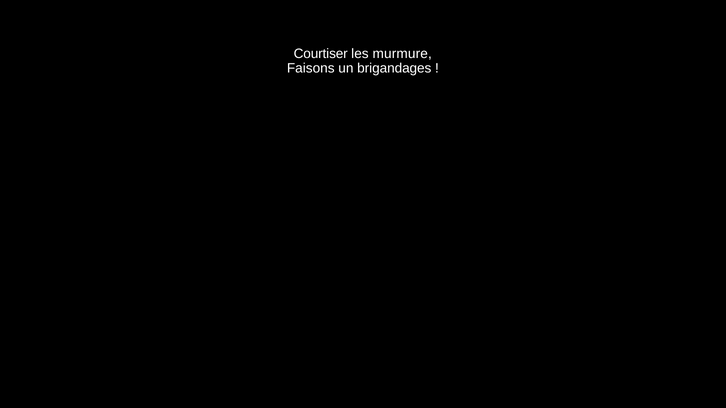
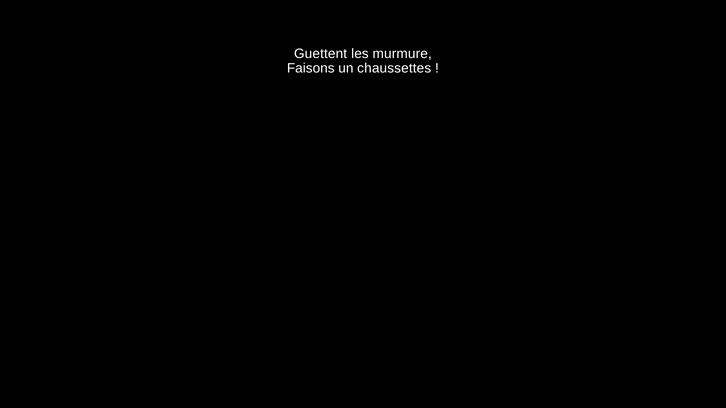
Courtiser: Courtiser -> Guettent
brigandages: brigandages -> chaussettes
